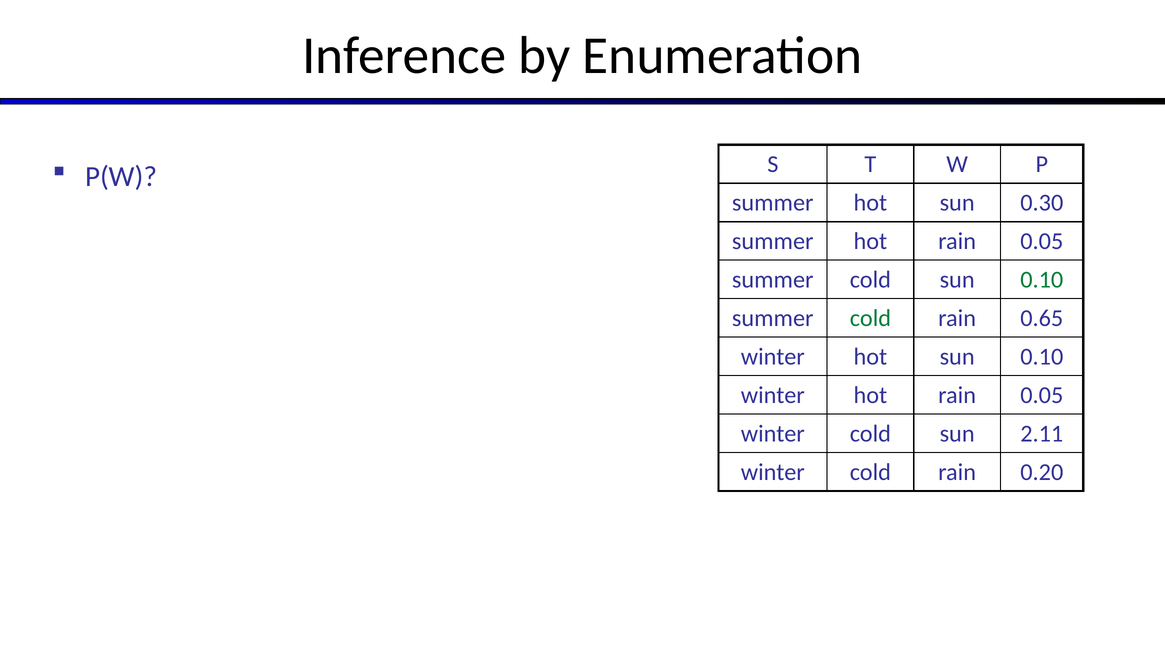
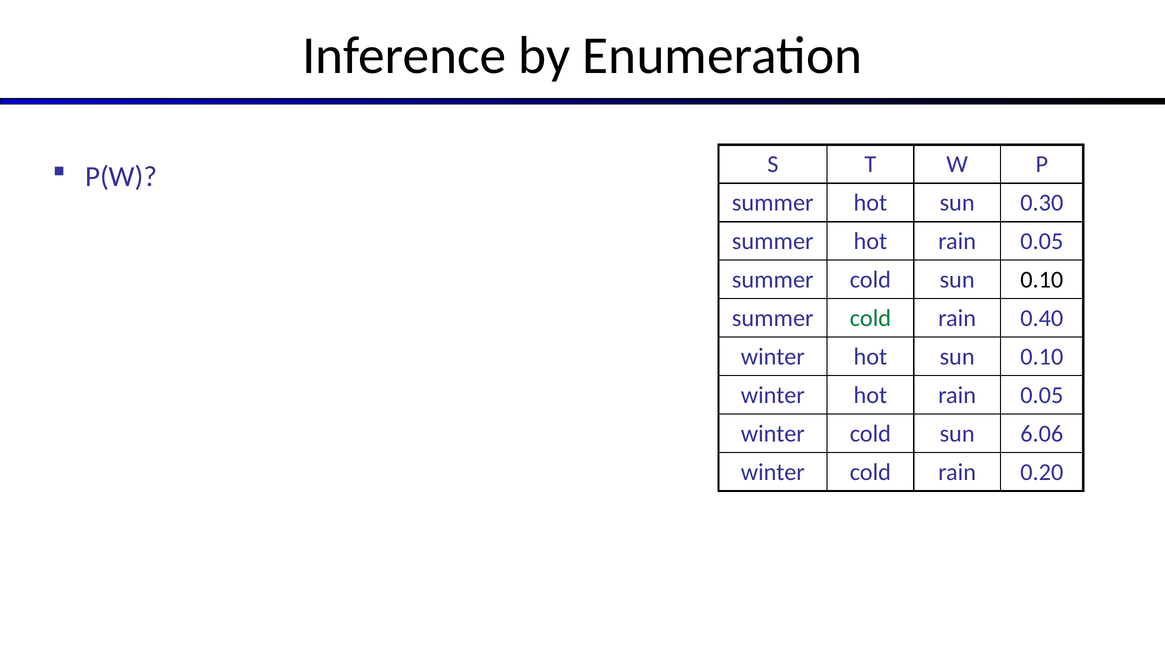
0.10 at (1042, 280) colour: green -> black
0.65: 0.65 -> 0.40
2.11: 2.11 -> 6.06
